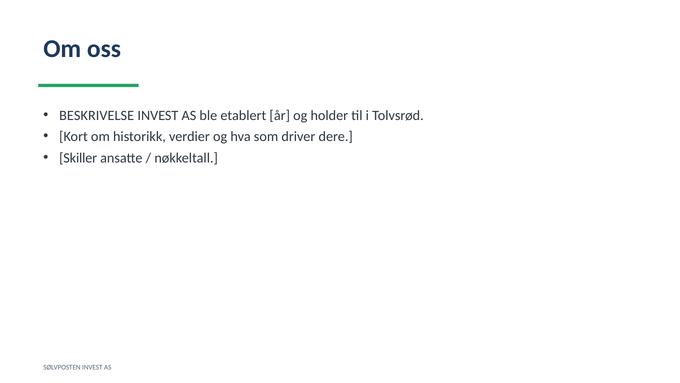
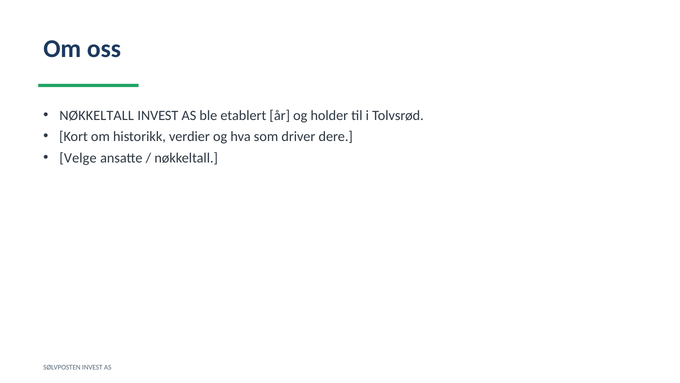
BESKRIVELSE at (97, 115): BESKRIVELSE -> NØKKELTALL
Skiller: Skiller -> Velge
